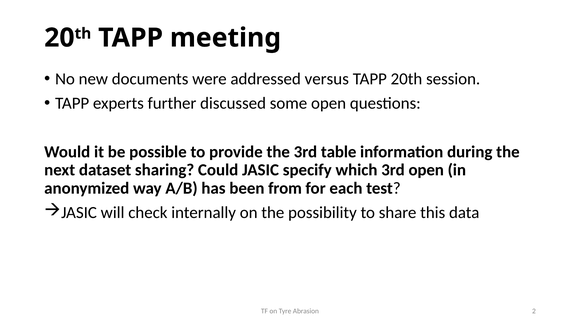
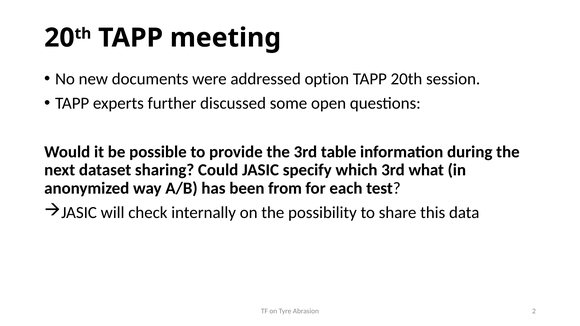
versus: versus -> option
3rd open: open -> what
